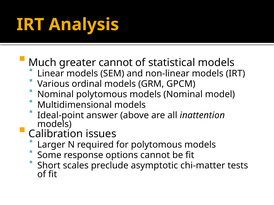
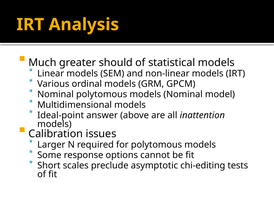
greater cannot: cannot -> should
chi-matter: chi-matter -> chi-editing
